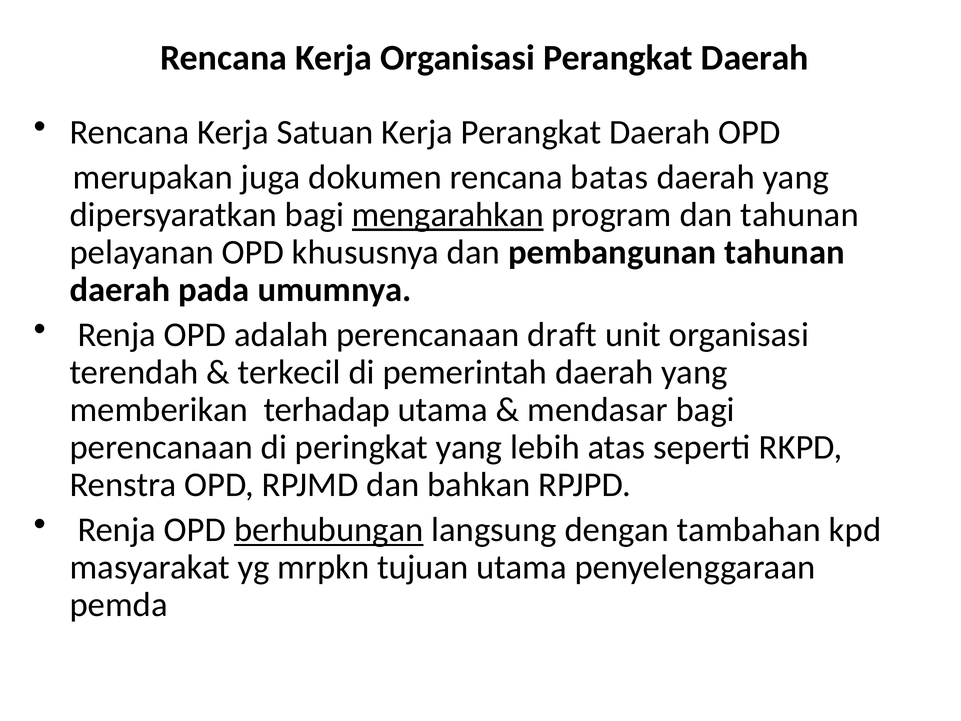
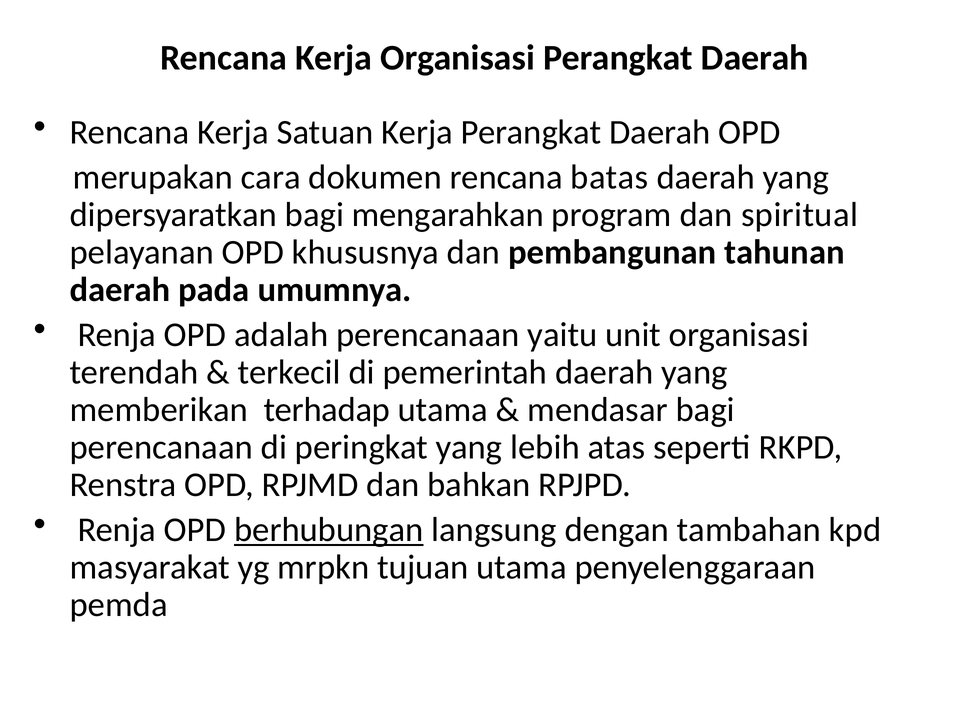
juga: juga -> cara
mengarahkan underline: present -> none
dan tahunan: tahunan -> spiritual
draft: draft -> yaitu
